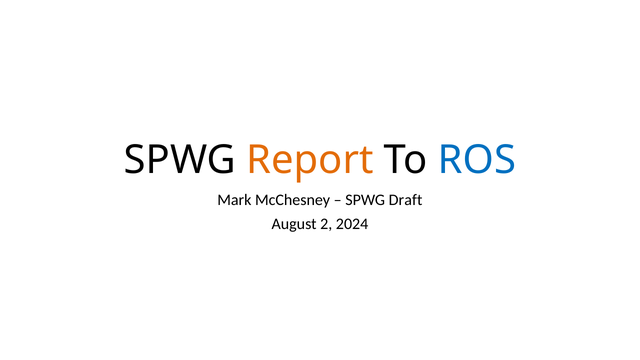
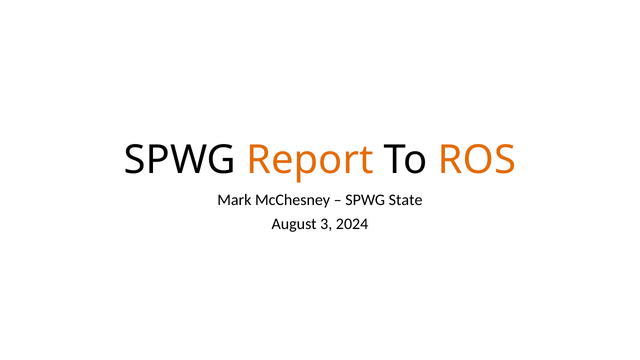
ROS colour: blue -> orange
Draft: Draft -> State
2: 2 -> 3
